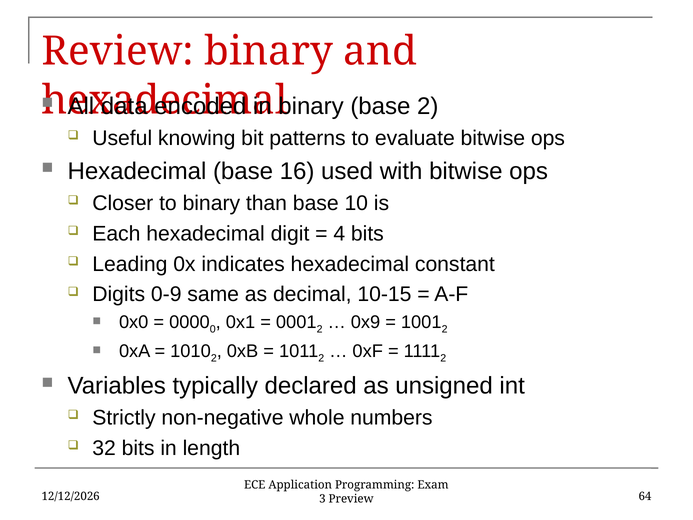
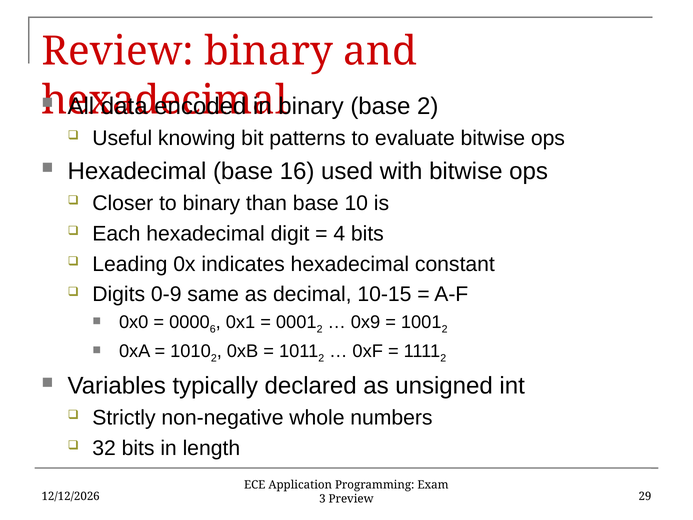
0: 0 -> 6
64: 64 -> 29
